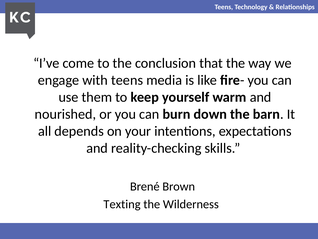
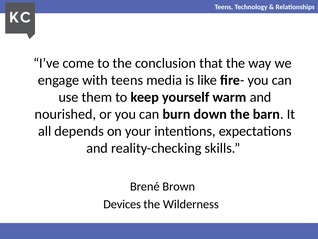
Texting: Texting -> Devices
